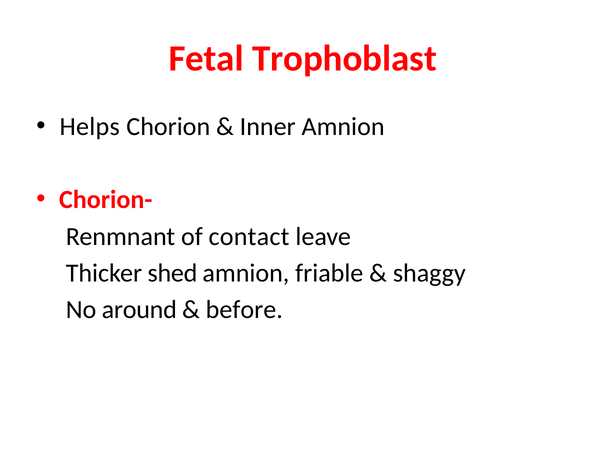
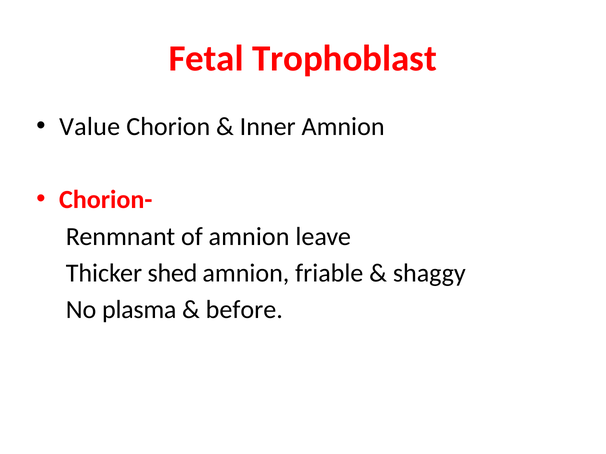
Helps: Helps -> Value
of contact: contact -> amnion
around: around -> plasma
